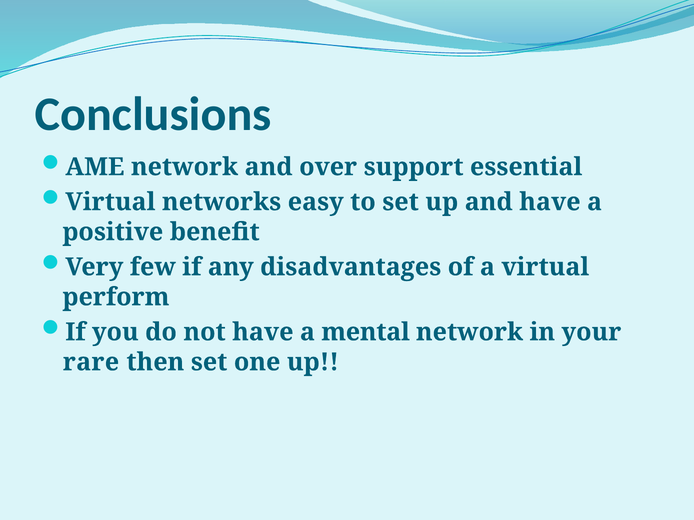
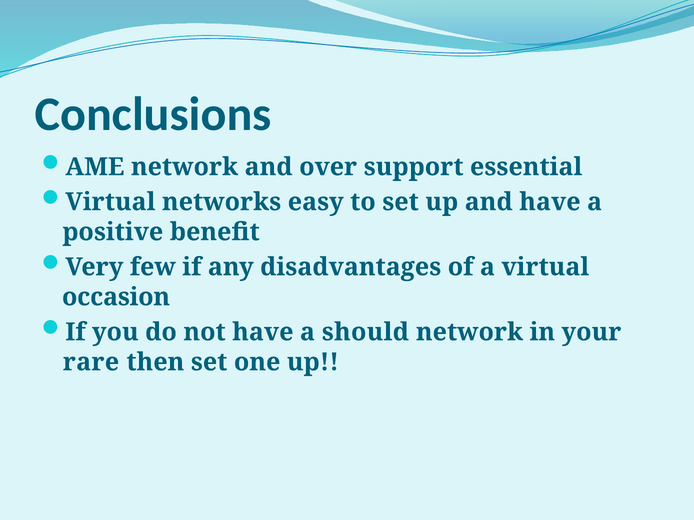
perform: perform -> occasion
mental: mental -> should
